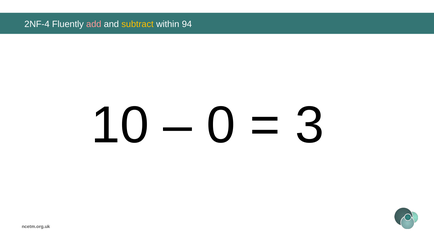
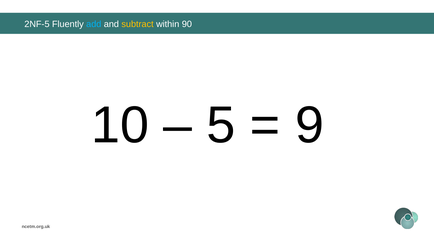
2NF-4: 2NF-4 -> 2NF-5
add colour: pink -> light blue
94: 94 -> 90
0: 0 -> 5
3: 3 -> 9
